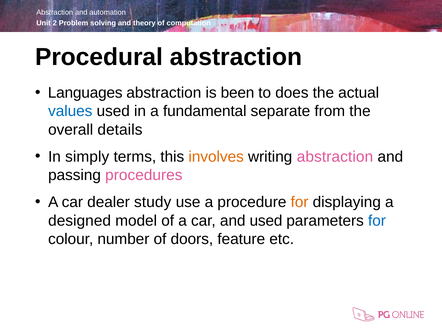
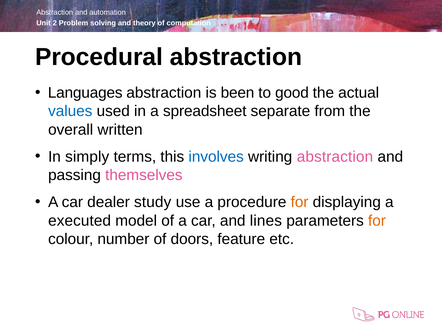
does: does -> good
fundamental: fundamental -> spreadsheet
details: details -> written
involves colour: orange -> blue
procedures: procedures -> themselves
designed: designed -> executed
and used: used -> lines
for at (377, 220) colour: blue -> orange
